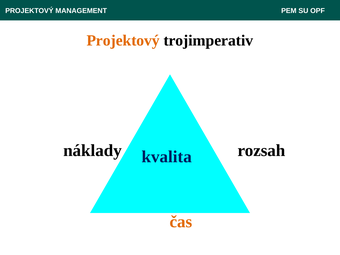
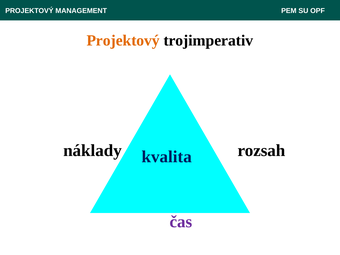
čas colour: orange -> purple
